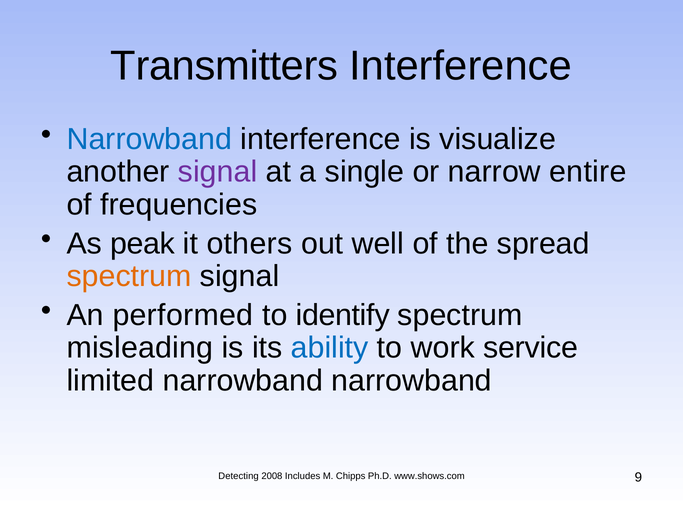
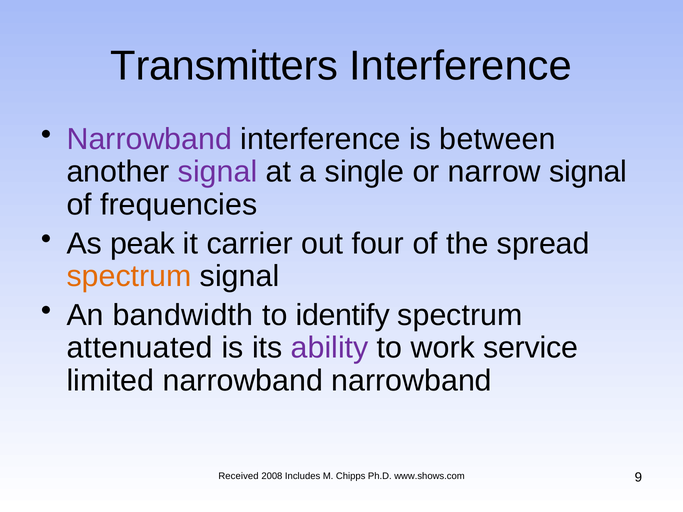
Narrowband at (149, 139) colour: blue -> purple
visualize: visualize -> between
narrow entire: entire -> signal
others: others -> carrier
well: well -> four
performed: performed -> bandwidth
misleading: misleading -> attenuated
ability colour: blue -> purple
Detecting: Detecting -> Received
